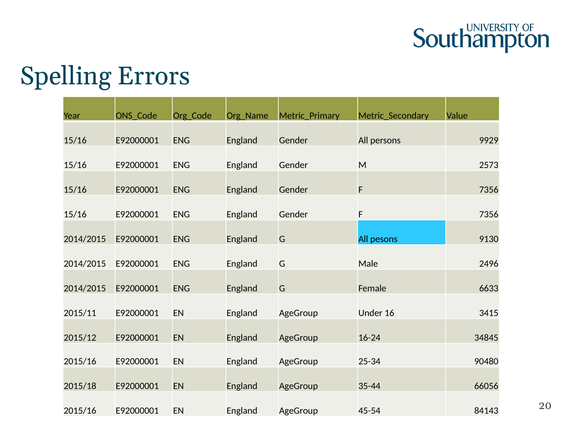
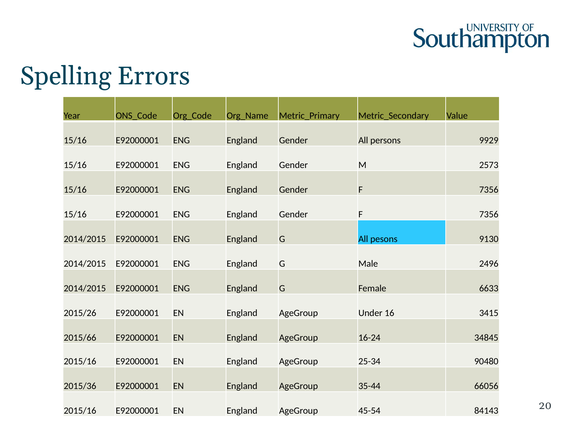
2015/11: 2015/11 -> 2015/26
2015/12: 2015/12 -> 2015/66
2015/18: 2015/18 -> 2015/36
